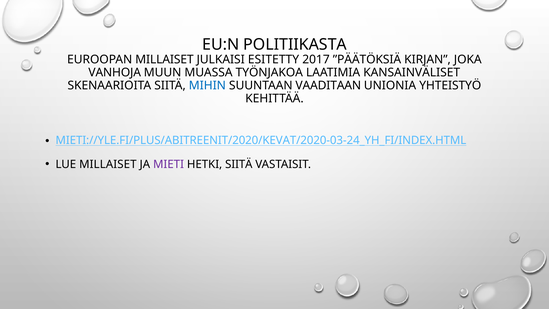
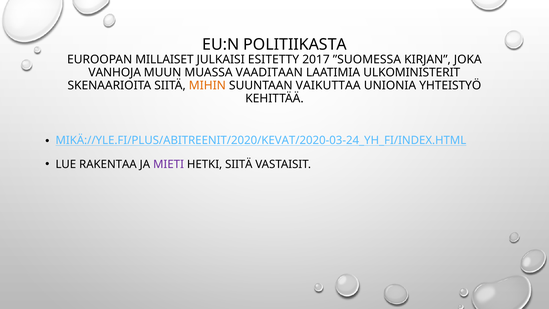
”PÄÄTÖKSIÄ: ”PÄÄTÖKSIÄ -> ”SUOMESSA
TYÖNJAKOA: TYÖNJAKOA -> VAADITAAN
KANSAINVÄLISET: KANSAINVÄLISET -> ULKOMINISTERIT
MIHIN colour: blue -> orange
VAADITAAN: VAADITAAN -> VAIKUTTAA
MIETI://YLE.FI/PLUS/ABITREENIT/2020/KEVAT/2020-03-24_YH_FI/INDEX.HTML: MIETI://YLE.FI/PLUS/ABITREENIT/2020/KEVAT/2020-03-24_YH_FI/INDEX.HTML -> MIKÄ://YLE.FI/PLUS/ABITREENIT/2020/KEVAT/2020-03-24_YH_FI/INDEX.HTML
LUE MILLAISET: MILLAISET -> RAKENTAA
